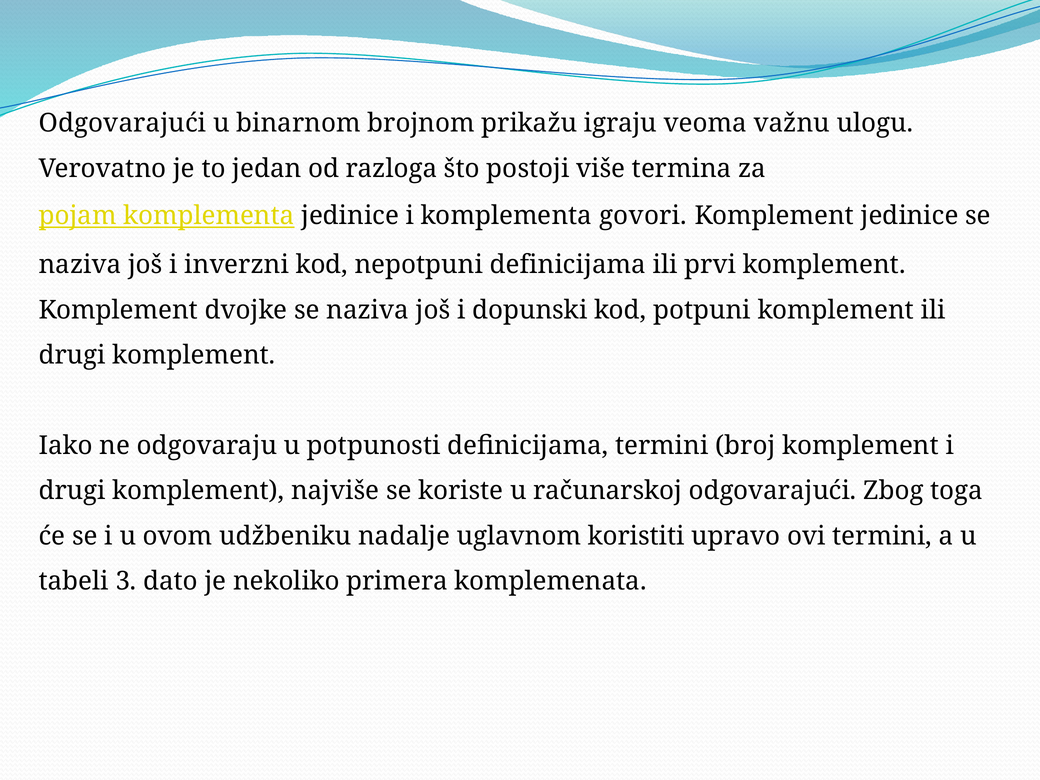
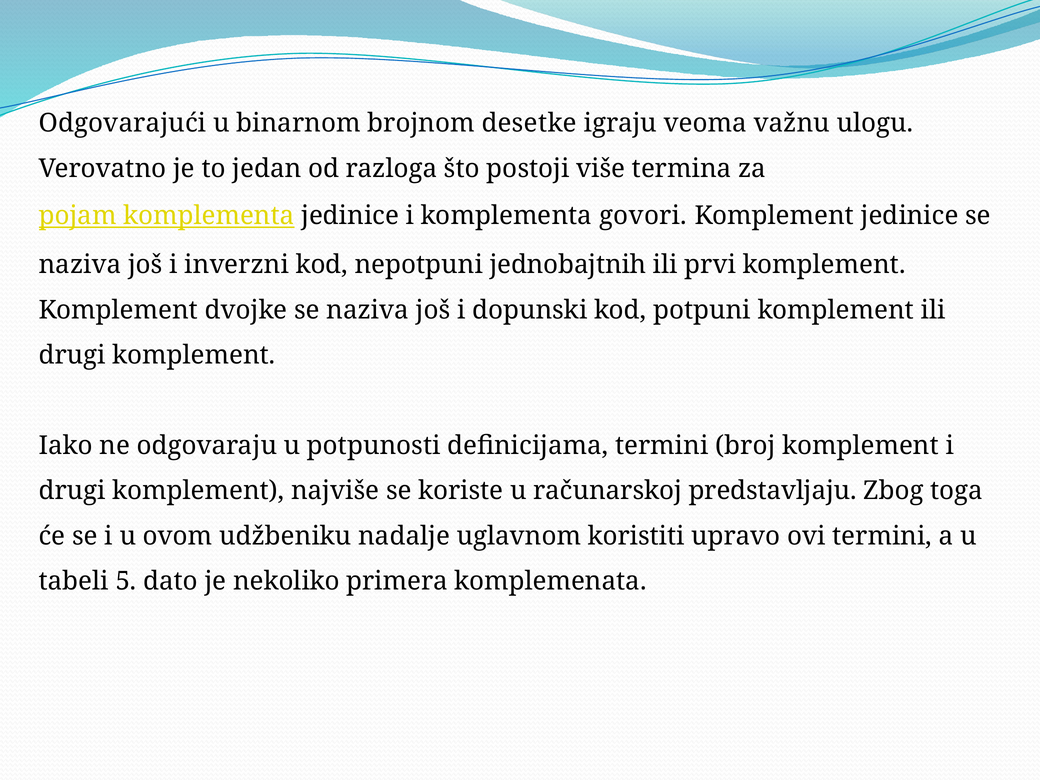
prikažu: prikažu -> desetke
nepotpuni definicijama: definicijama -> jednobajtnih
računarskoj odgovarajući: odgovarajući -> predstavljaju
3: 3 -> 5
